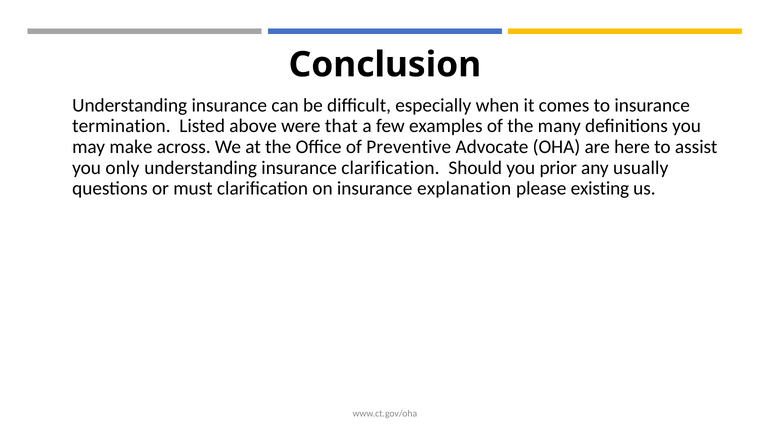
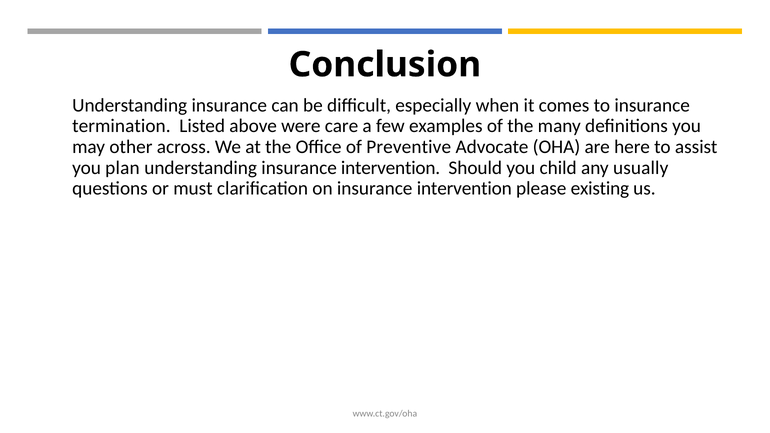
that: that -> care
make: make -> other
only: only -> plan
understanding insurance clarification: clarification -> intervention
prior: prior -> child
on insurance explanation: explanation -> intervention
